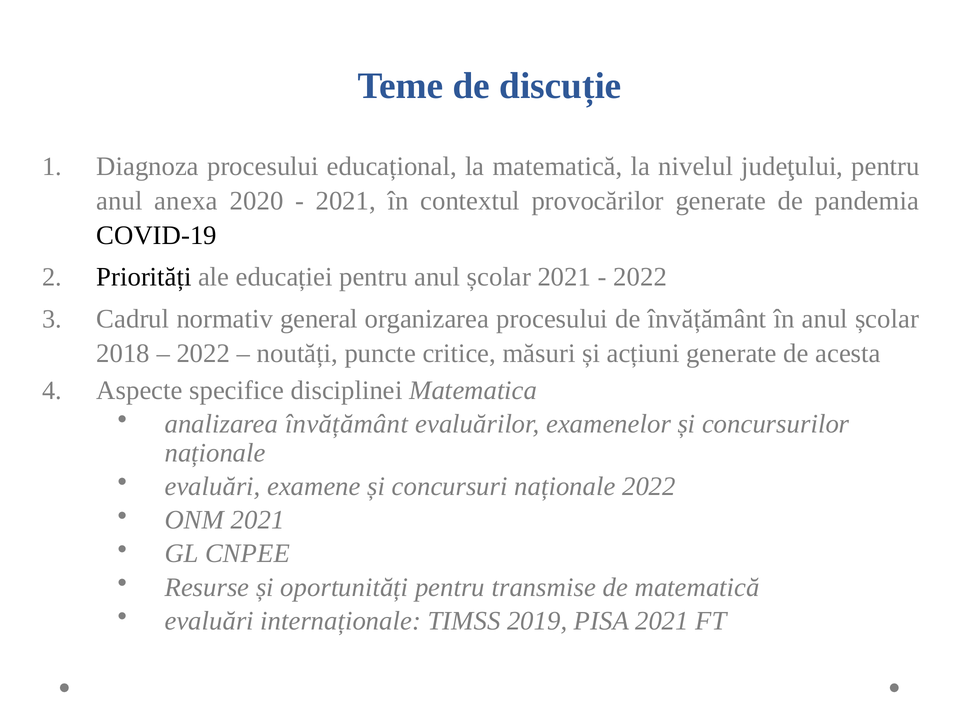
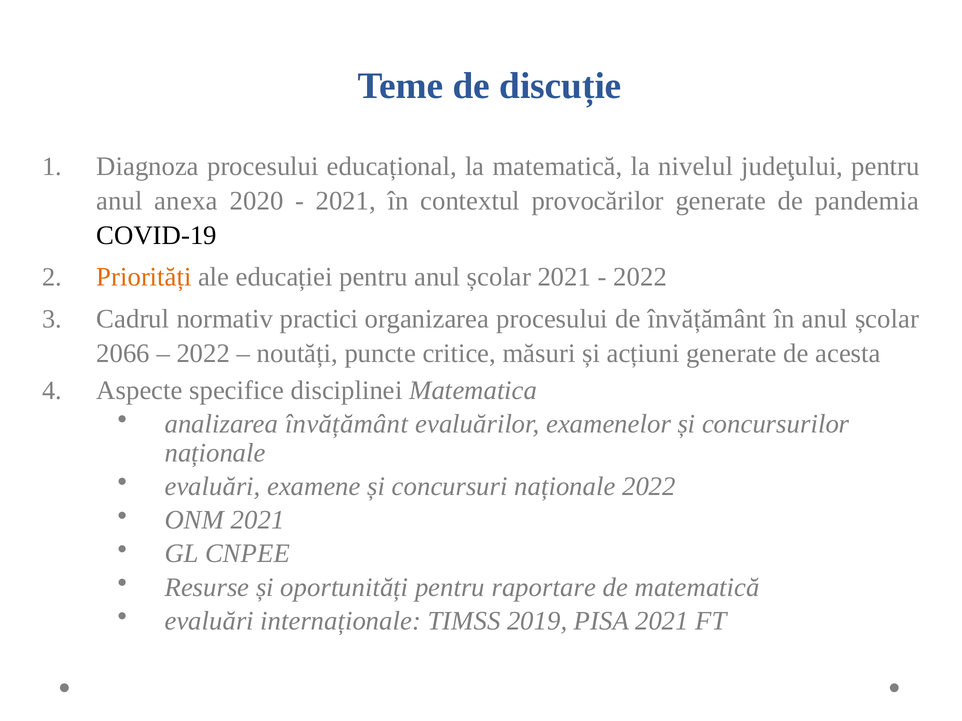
Priorități colour: black -> orange
general: general -> practici
2018: 2018 -> 2066
transmise: transmise -> raportare
